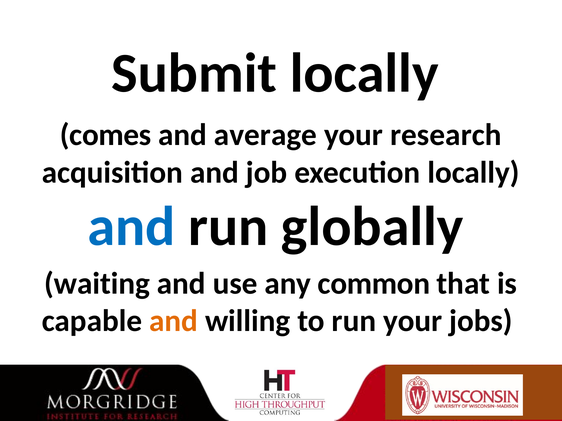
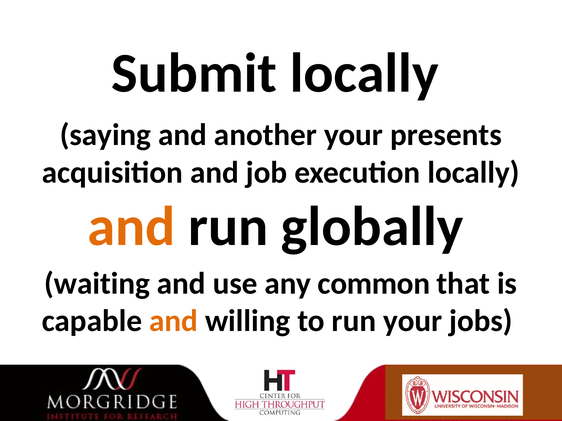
comes: comes -> saying
average: average -> another
research: research -> presents
and at (131, 227) colour: blue -> orange
